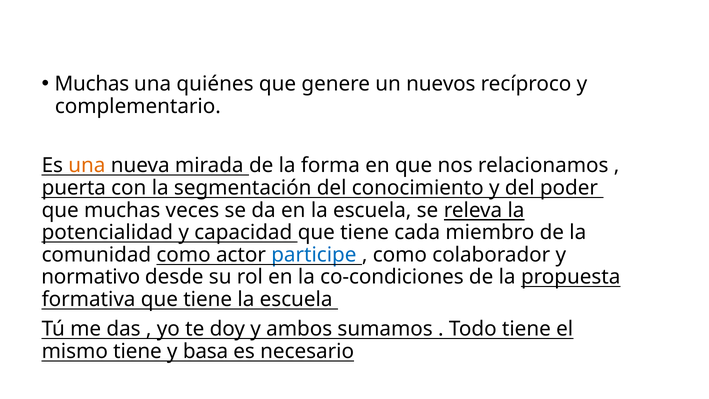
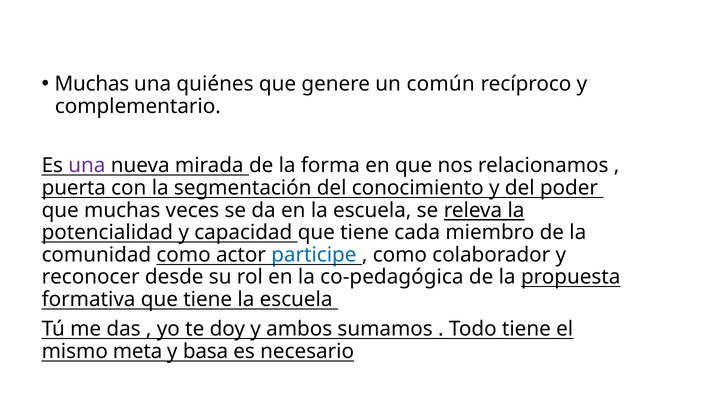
nuevos: nuevos -> común
una at (87, 166) colour: orange -> purple
normativo: normativo -> reconocer
co-condiciones: co-condiciones -> co-pedagógica
mismo tiene: tiene -> meta
